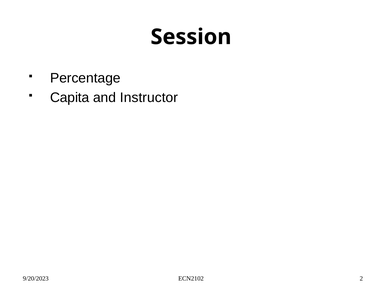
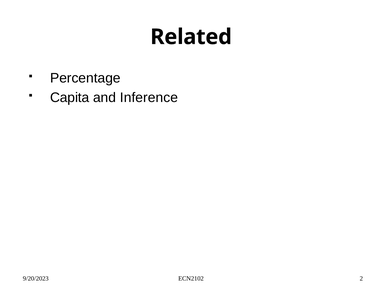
Session: Session -> Related
Instructor: Instructor -> Inference
